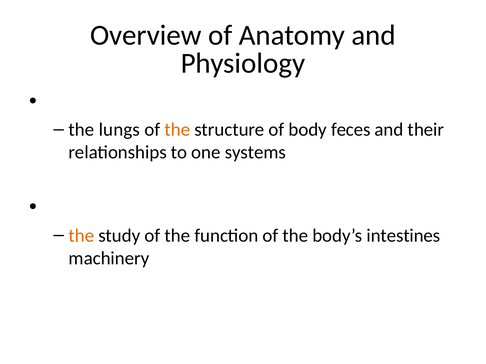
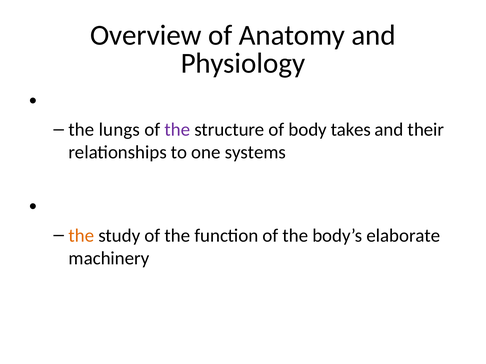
the at (177, 130) colour: orange -> purple
feces: feces -> takes
intestines: intestines -> elaborate
